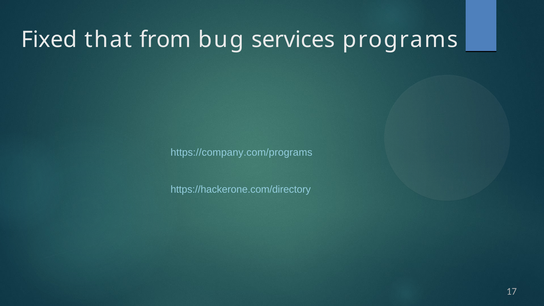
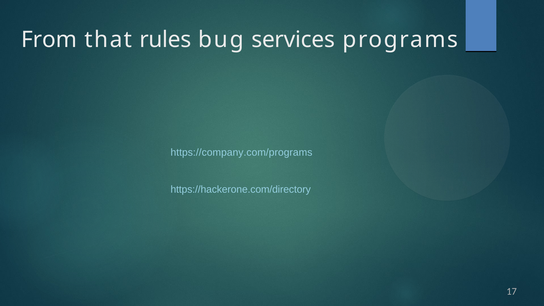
Fixed: Fixed -> From
from: from -> rules
